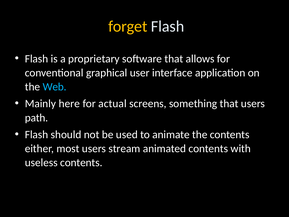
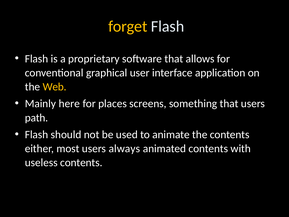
Web colour: light blue -> yellow
actual: actual -> places
stream: stream -> always
